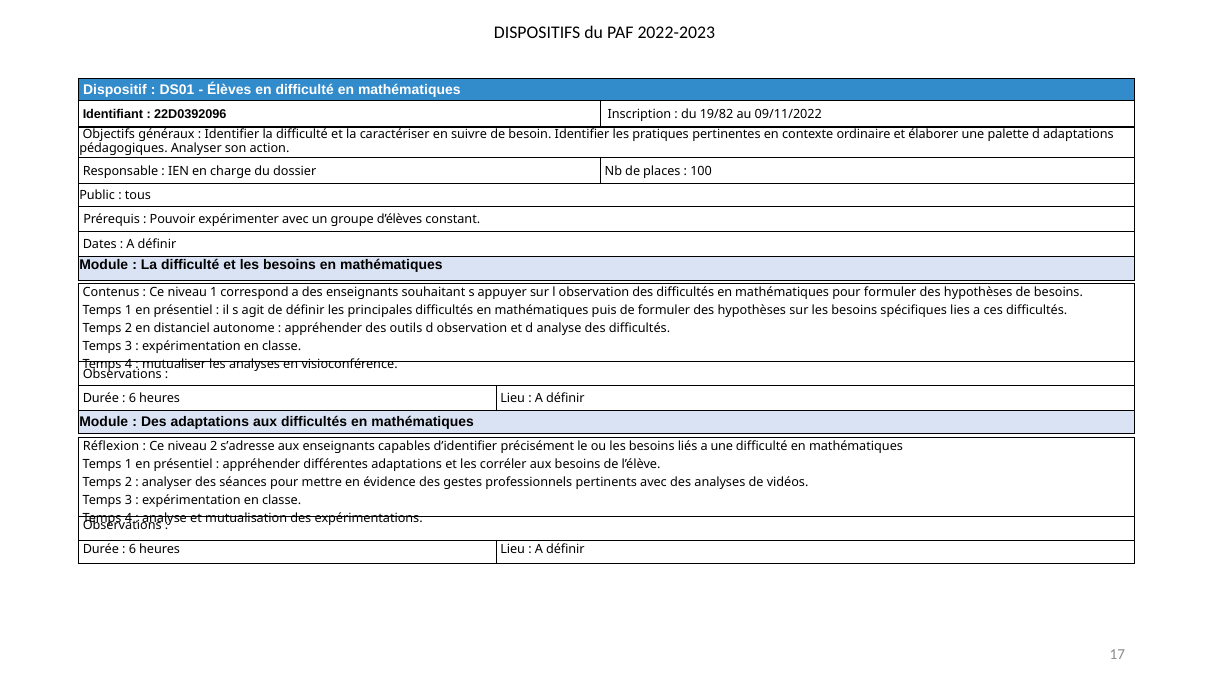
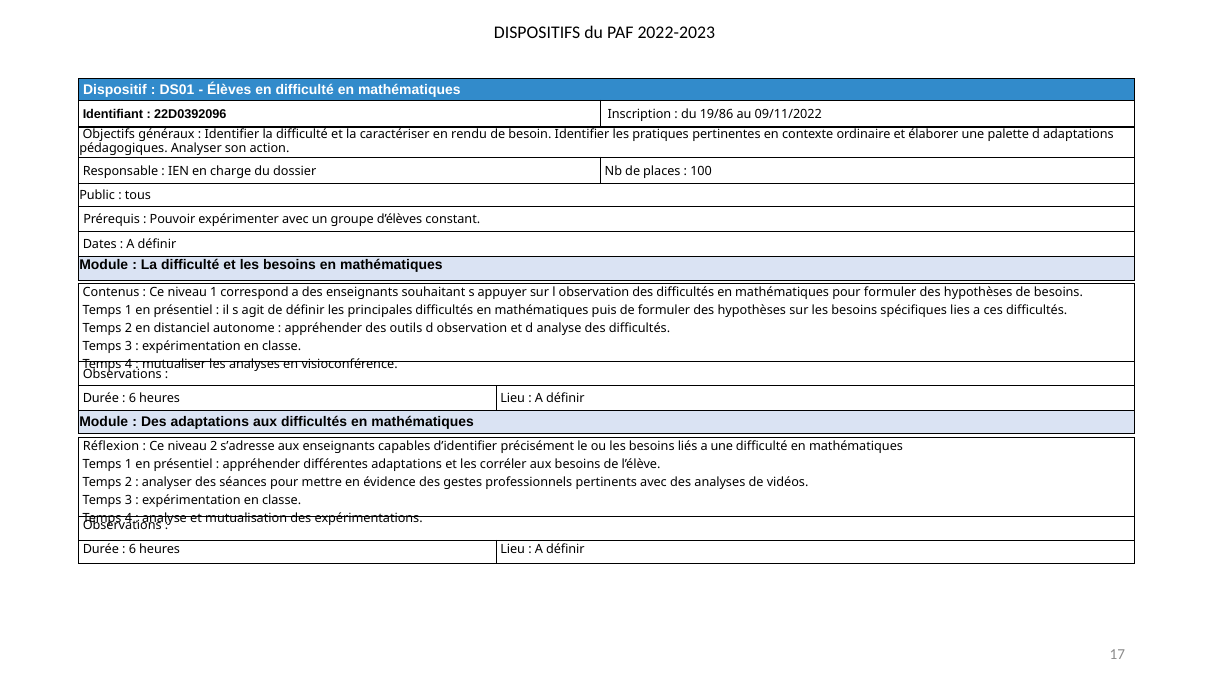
19/82: 19/82 -> 19/86
suivre: suivre -> rendu
